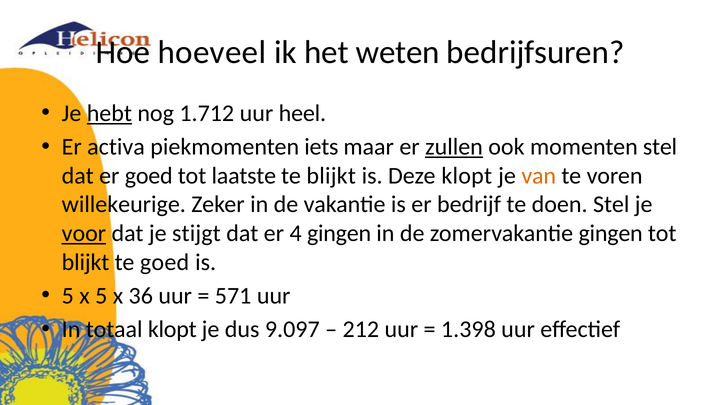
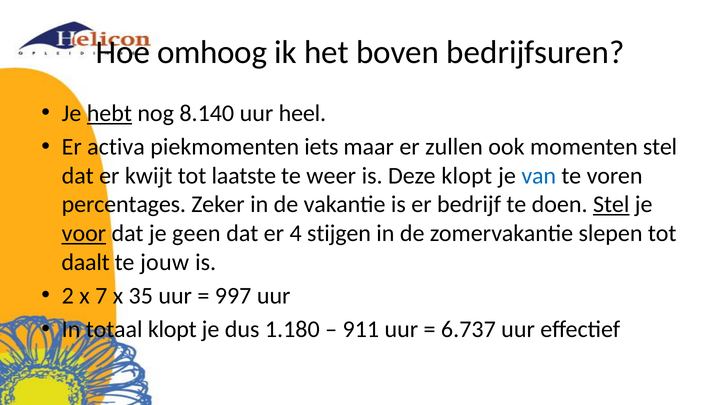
hoeveel: hoeveel -> omhoog
weten: weten -> boven
1.712: 1.712 -> 8.140
zullen underline: present -> none
er goed: goed -> kwijt
te blijkt: blijkt -> weer
van colour: orange -> blue
willekeurige: willekeurige -> percentages
Stel at (611, 205) underline: none -> present
stijgt: stijgt -> geen
4 gingen: gingen -> stijgen
zomervakantie gingen: gingen -> slepen
blijkt at (86, 262): blijkt -> daalt
te goed: goed -> jouw
5 at (68, 296): 5 -> 2
x 5: 5 -> 7
36: 36 -> 35
571: 571 -> 997
9.097: 9.097 -> 1.180
212: 212 -> 911
1.398: 1.398 -> 6.737
